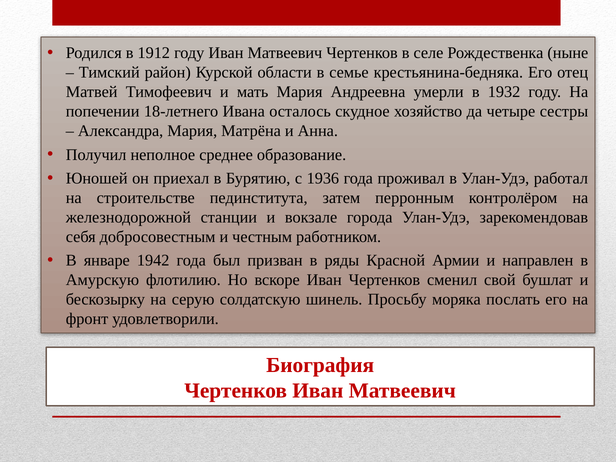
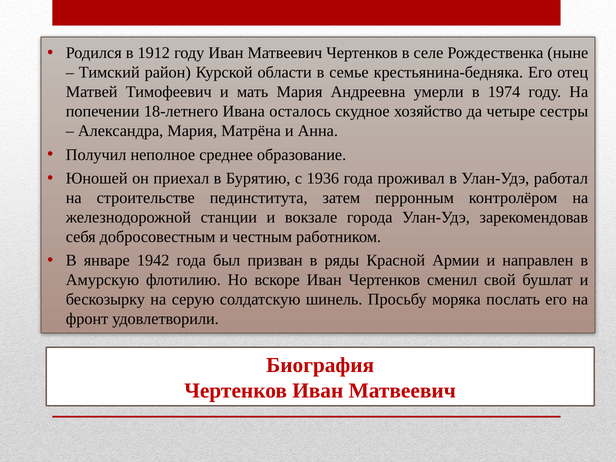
1932: 1932 -> 1974
